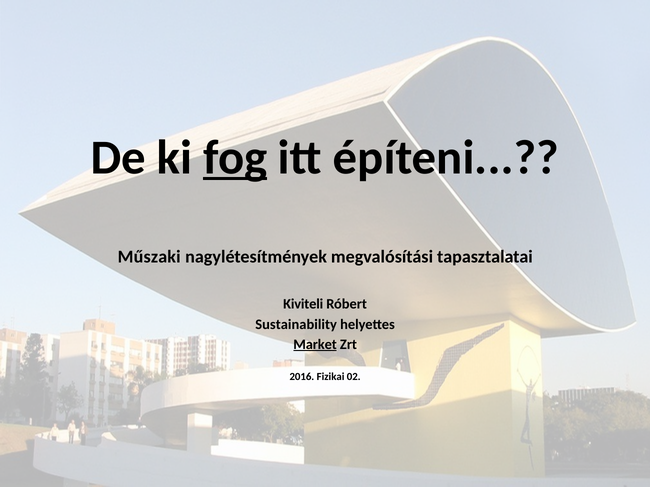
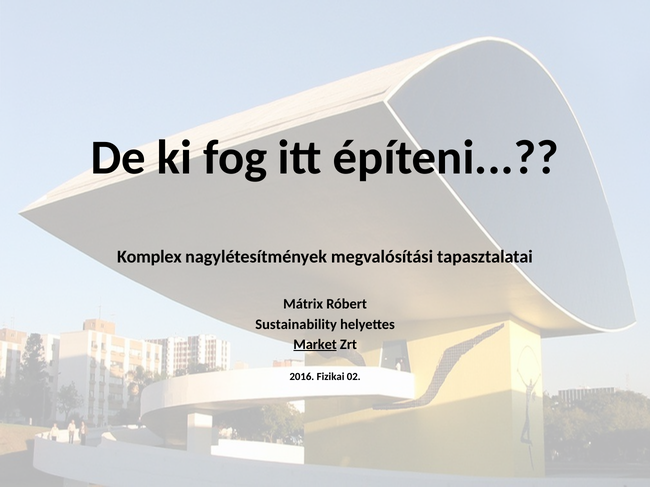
fog underline: present -> none
Műszaki: Műszaki -> Komplex
Kiviteli: Kiviteli -> Mátrix
